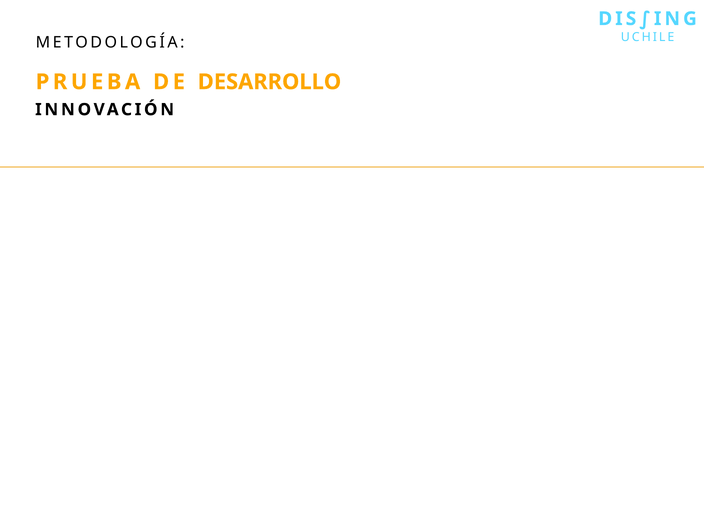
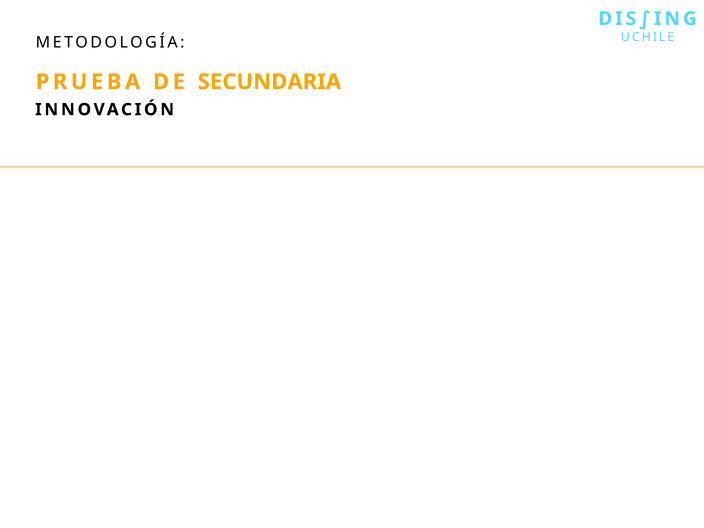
DESARROLLO: DESARROLLO -> SECUNDARIA
